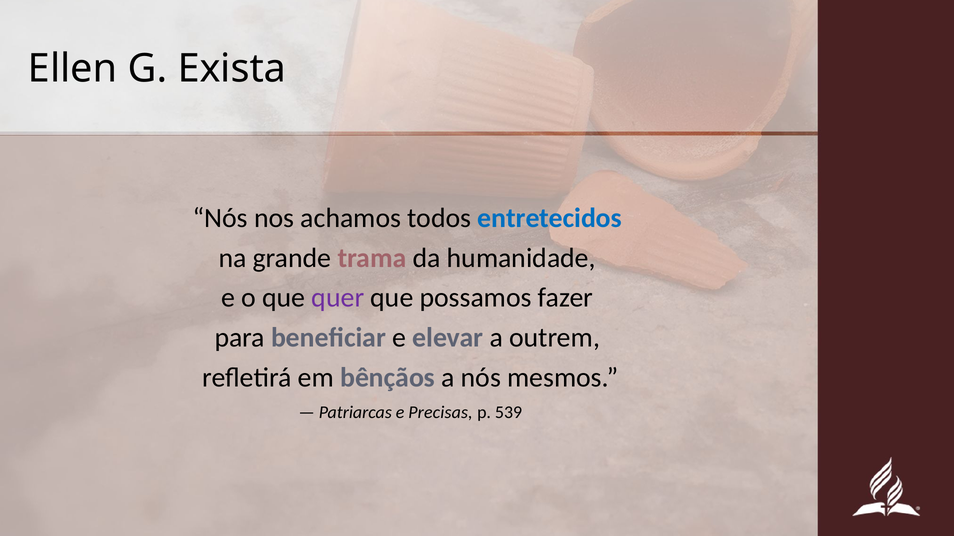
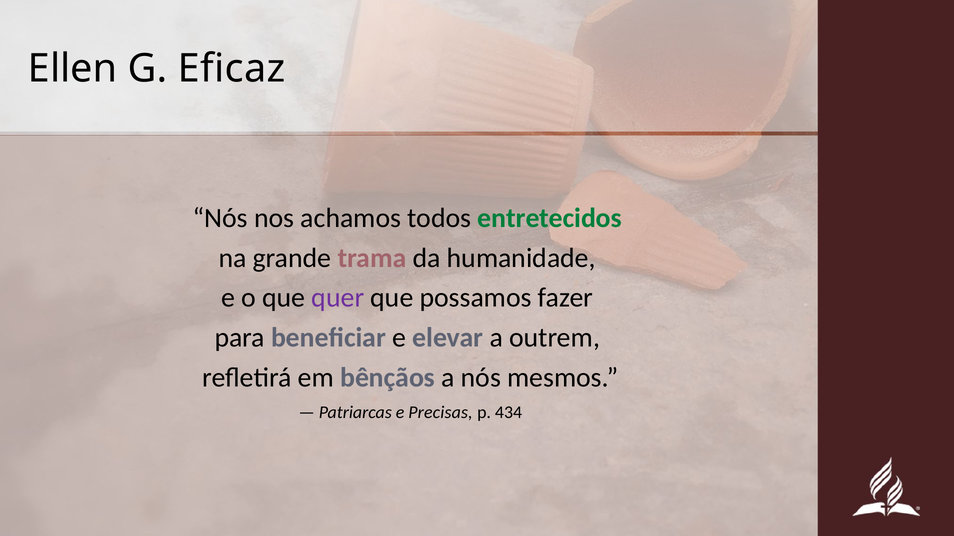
Exista: Exista -> Eficaz
entretecidos colour: blue -> green
539: 539 -> 434
